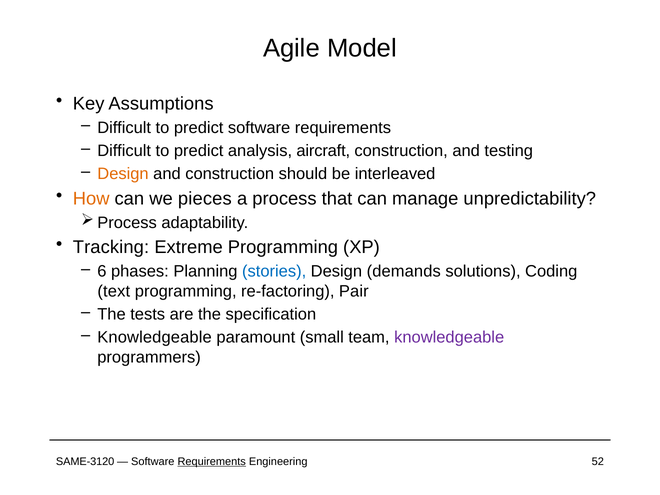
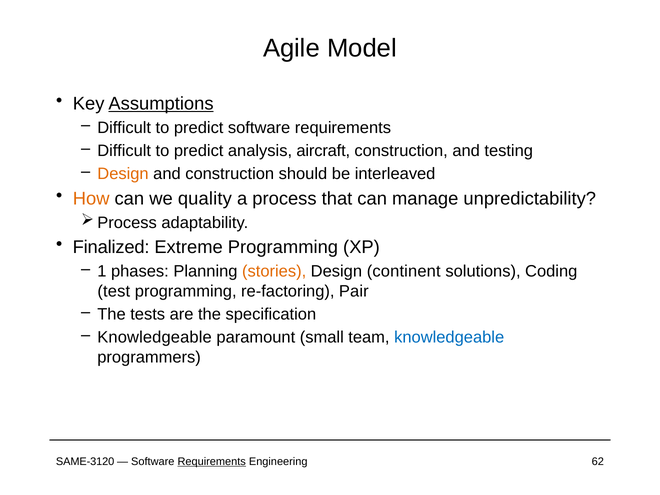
Assumptions underline: none -> present
pieces: pieces -> quality
Tracking: Tracking -> Finalized
6: 6 -> 1
stories colour: blue -> orange
demands: demands -> continent
text: text -> test
knowledgeable at (449, 337) colour: purple -> blue
52: 52 -> 62
